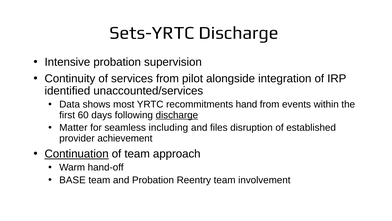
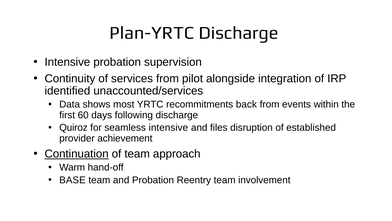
Sets-YRTC: Sets-YRTC -> Plan-YRTC
hand: hand -> back
discharge at (177, 115) underline: present -> none
Matter: Matter -> Quiroz
seamless including: including -> intensive
